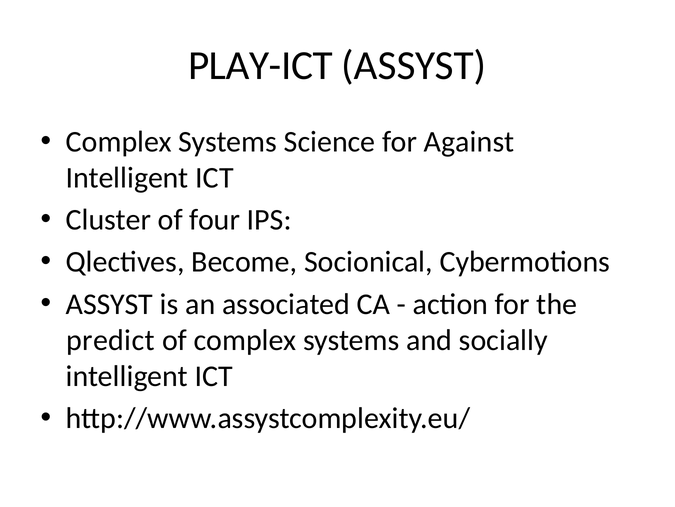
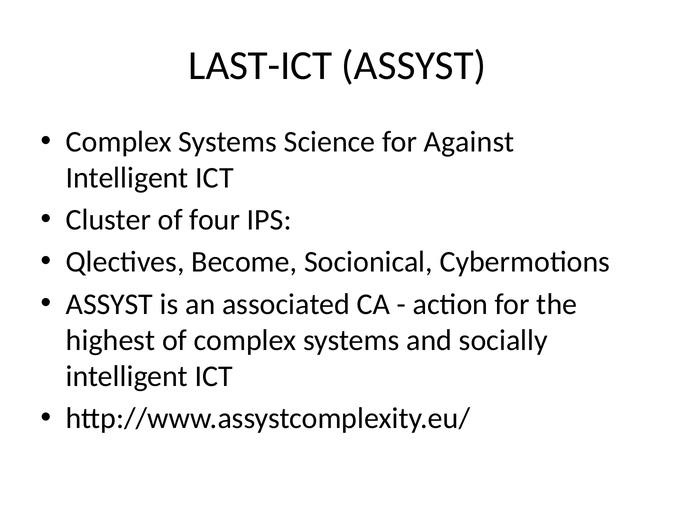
PLAY-ICT: PLAY-ICT -> LAST-ICT
predict: predict -> highest
